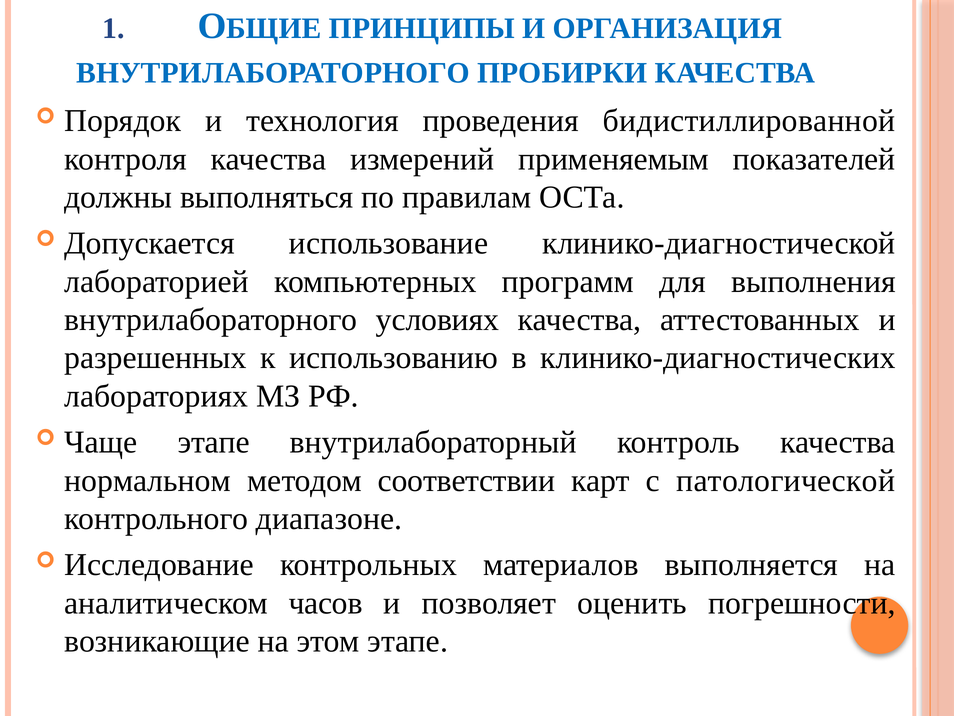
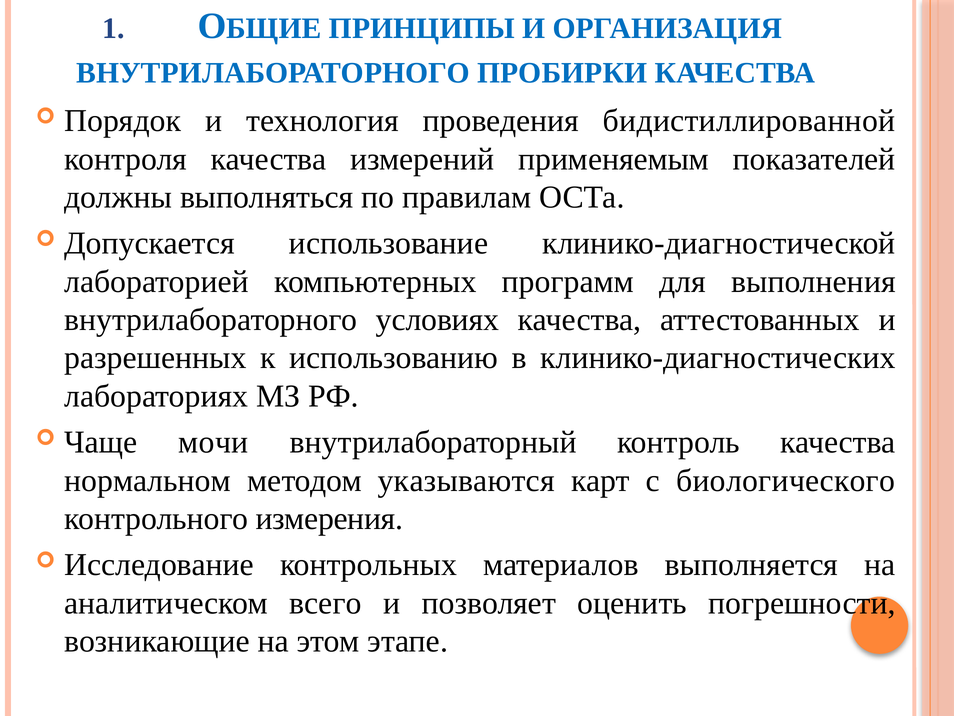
Чаще этапе: этапе -> мочи
соответствии: соответствии -> указываются
патологической: патологической -> биологического
диапазоне: диапазоне -> измерения
часов: часов -> всего
